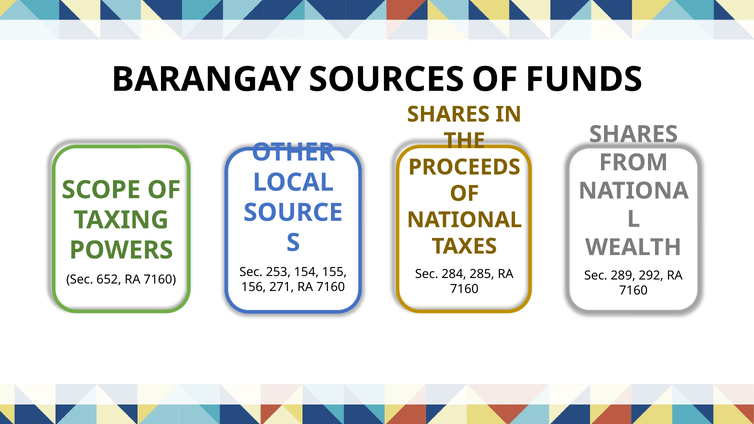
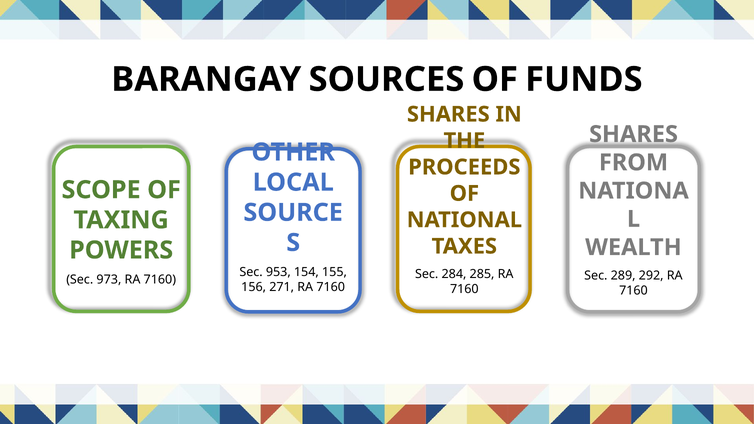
253: 253 -> 953
652: 652 -> 973
